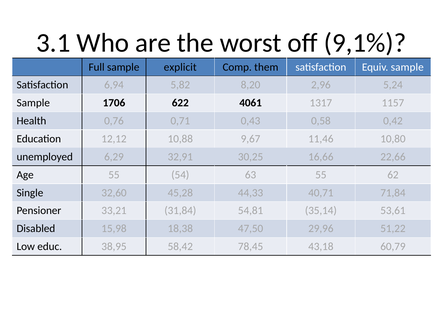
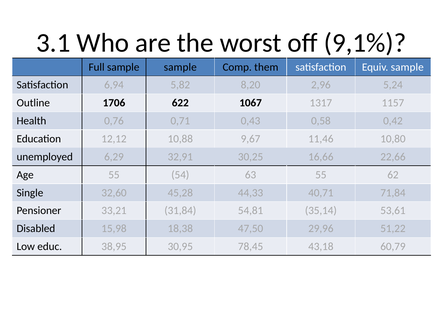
sample explicit: explicit -> sample
Sample at (33, 103): Sample -> Outline
4061: 4061 -> 1067
58,42: 58,42 -> 30,95
